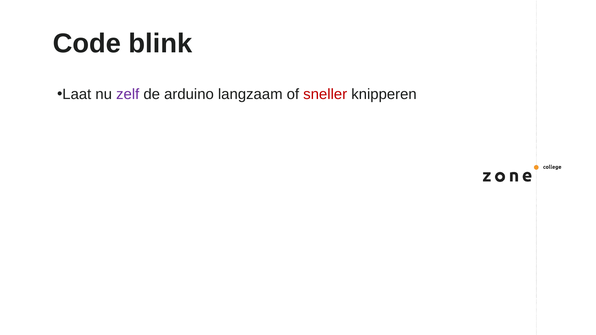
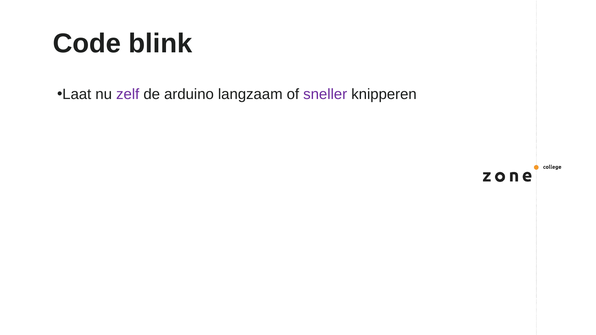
sneller colour: red -> purple
